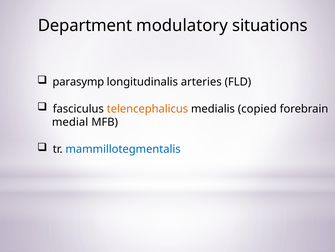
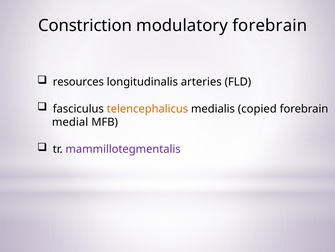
Department: Department -> Constriction
modulatory situations: situations -> forebrain
parasymp: parasymp -> resources
mammillotegmentalis colour: blue -> purple
